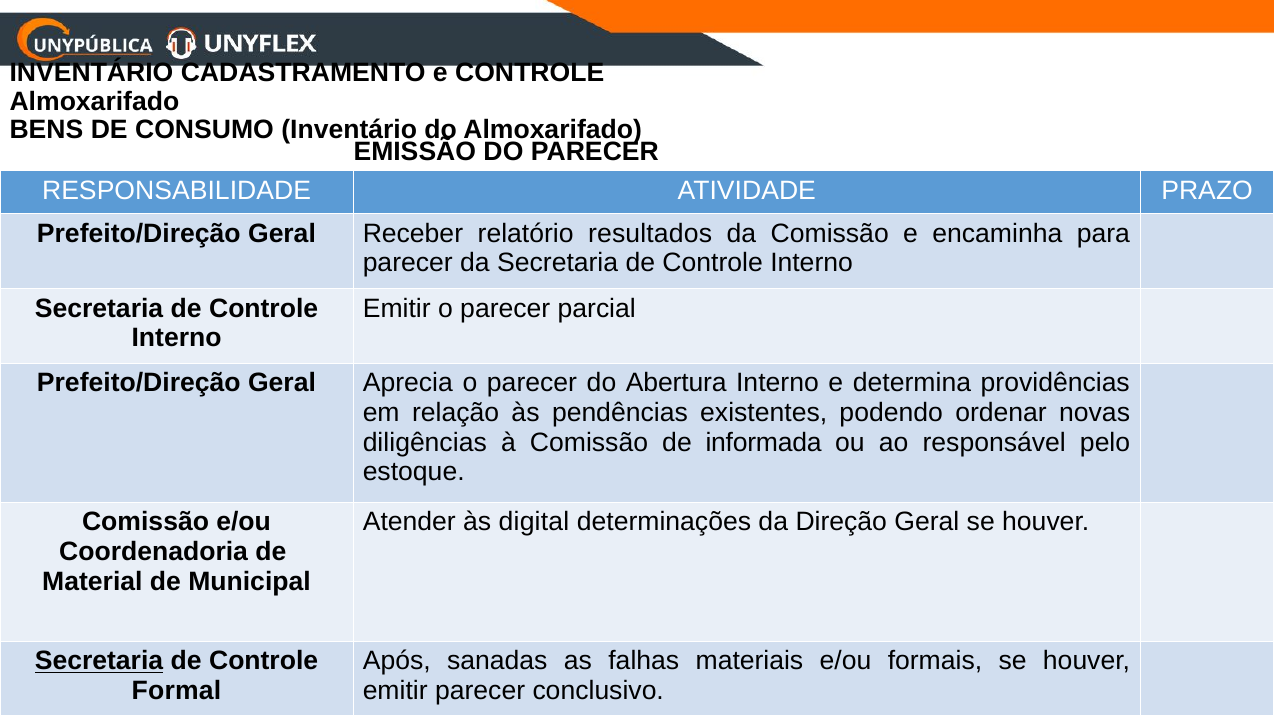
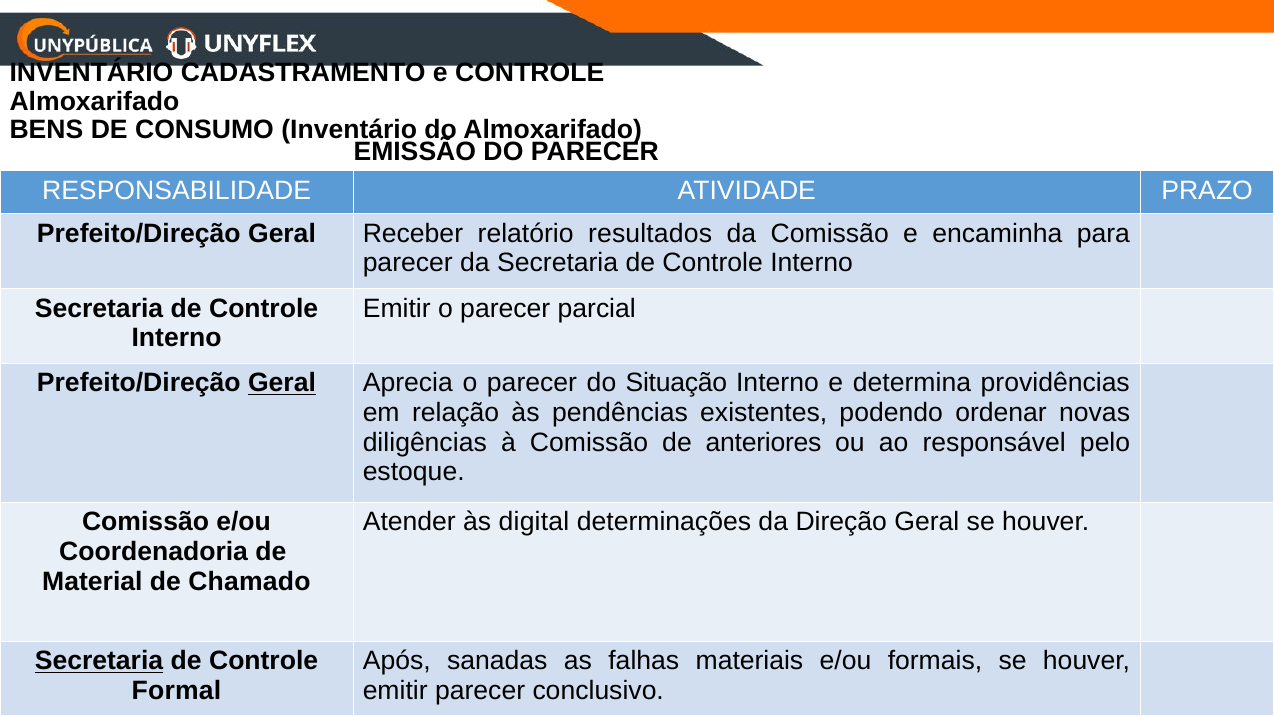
Geral at (282, 384) underline: none -> present
Abertura: Abertura -> Situação
informada: informada -> anteriores
Municipal: Municipal -> Chamado
